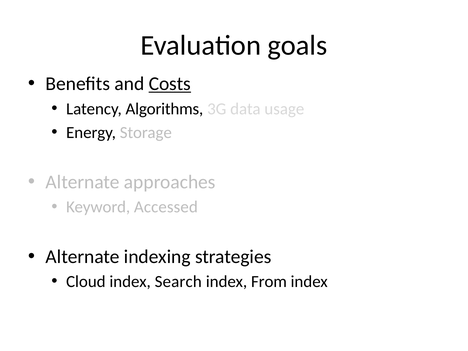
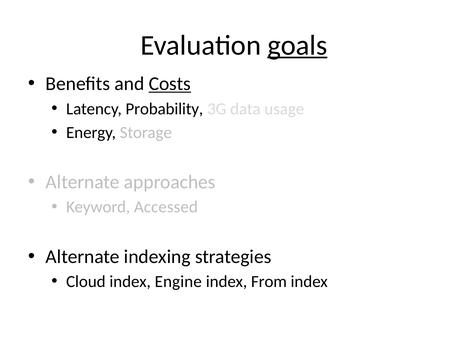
goals underline: none -> present
Algorithms: Algorithms -> Probability
Search: Search -> Engine
